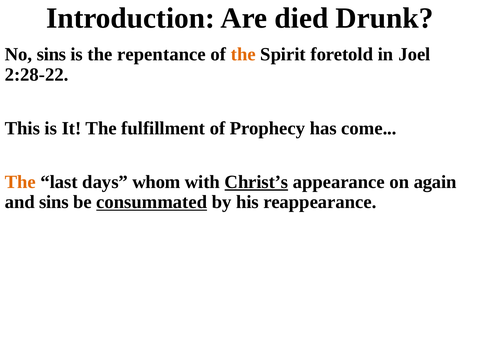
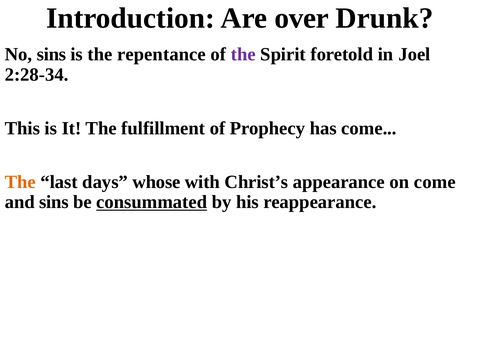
died: died -> over
the at (243, 54) colour: orange -> purple
2:28-22: 2:28-22 -> 2:28-34
whom: whom -> whose
Christ’s underline: present -> none
on again: again -> come
